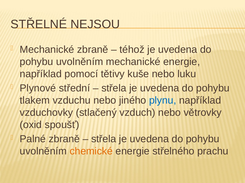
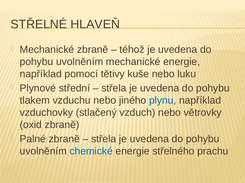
NEJSOU: NEJSOU -> HLAVEŇ
oxid spoušť: spoušť -> zbraně
chemické colour: orange -> blue
